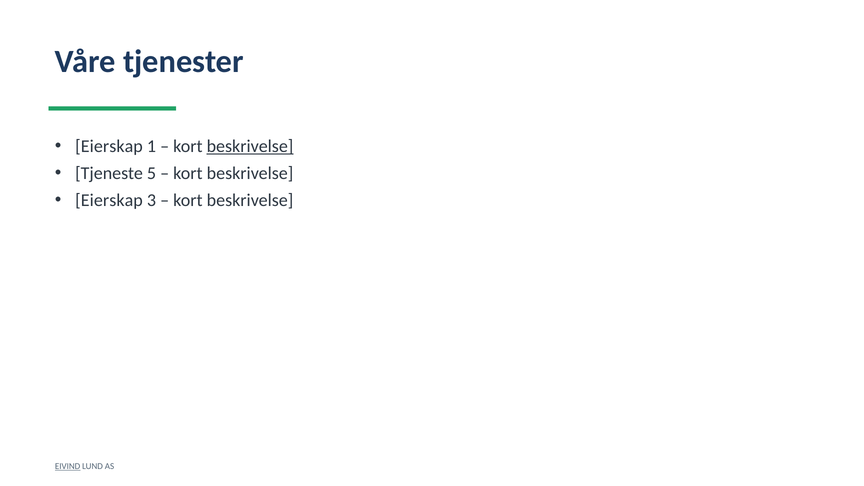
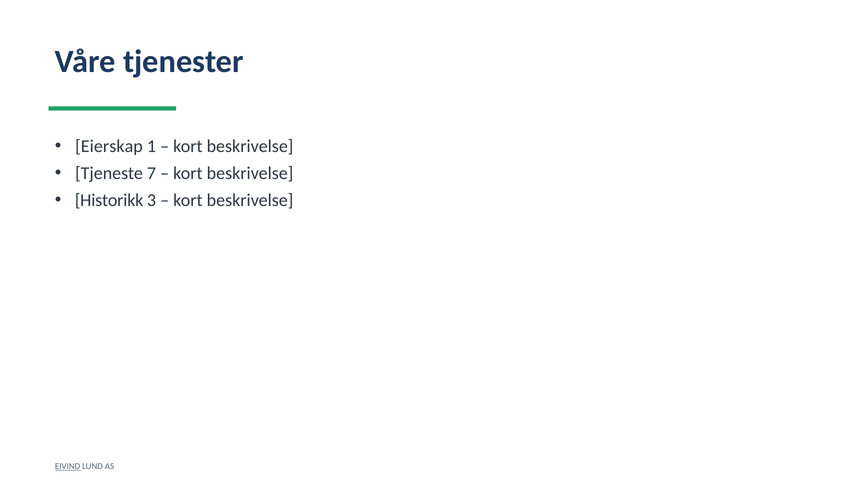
beskrivelse at (250, 146) underline: present -> none
5: 5 -> 7
Eierskap at (109, 200): Eierskap -> Historikk
